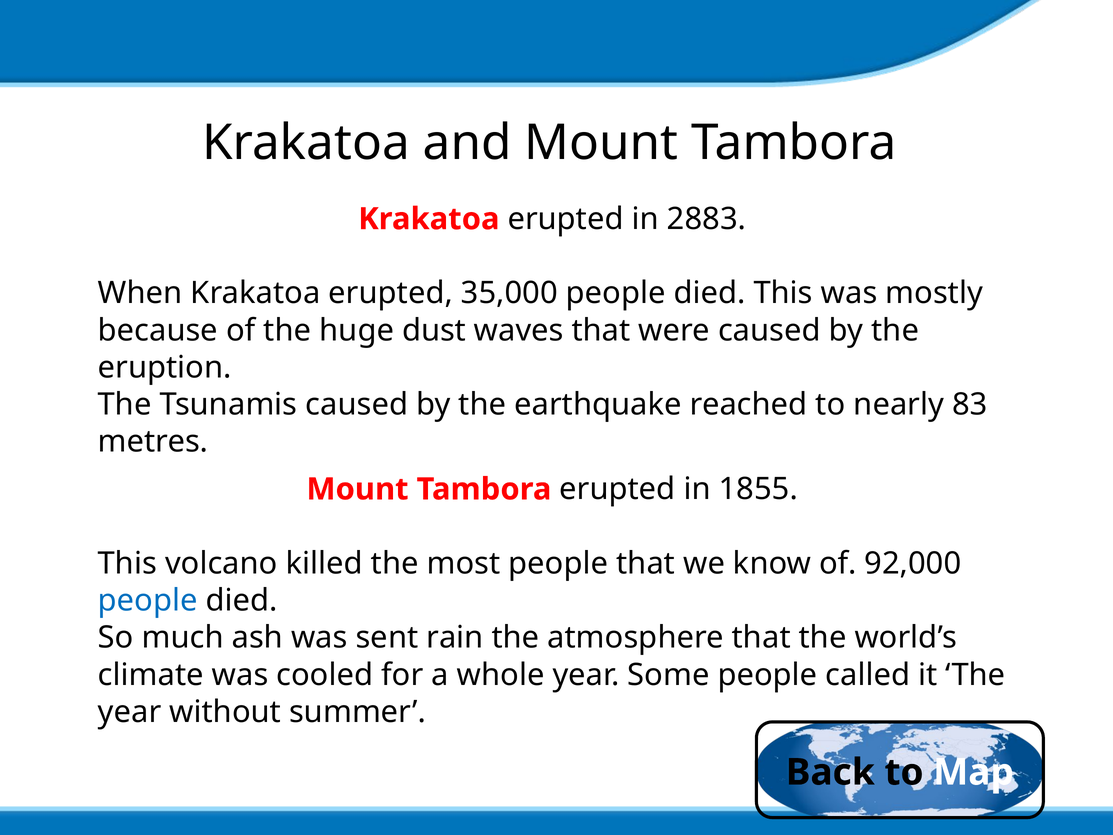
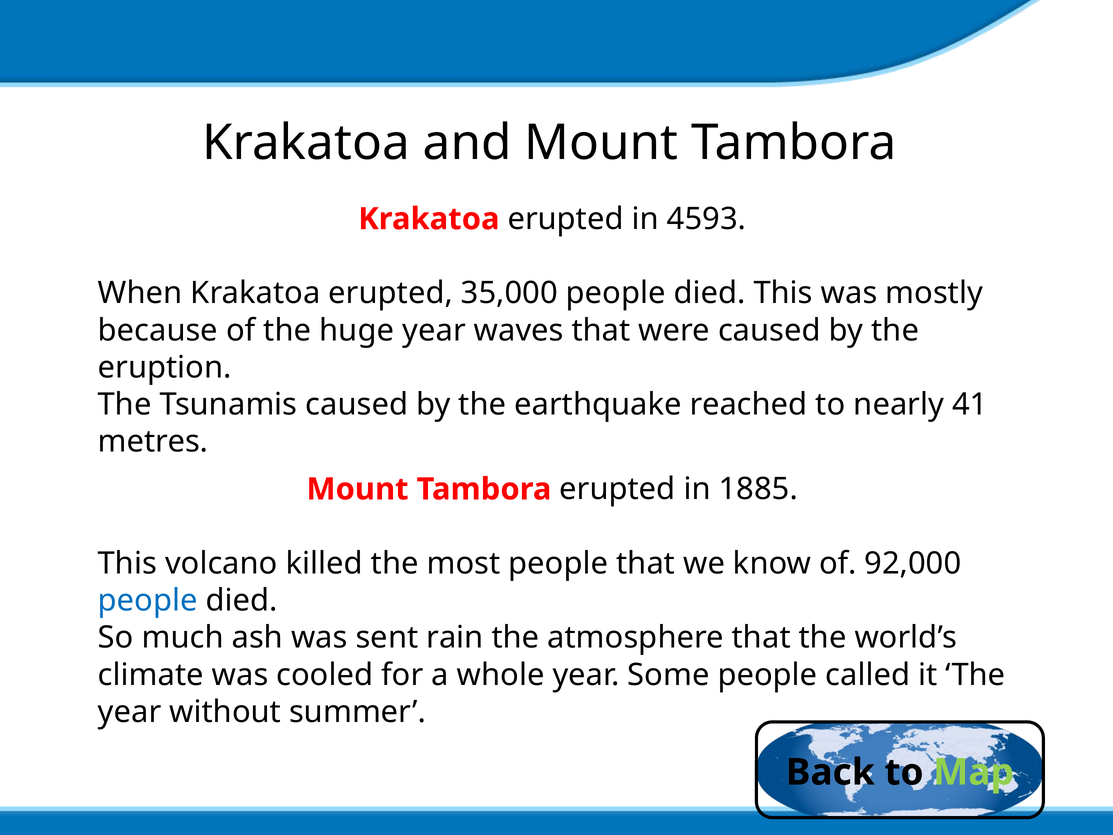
2883: 2883 -> 4593
huge dust: dust -> year
83: 83 -> 41
1855: 1855 -> 1885
Map colour: white -> light green
